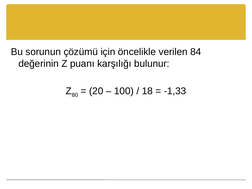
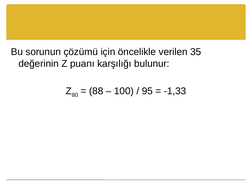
84: 84 -> 35
20: 20 -> 88
18: 18 -> 95
